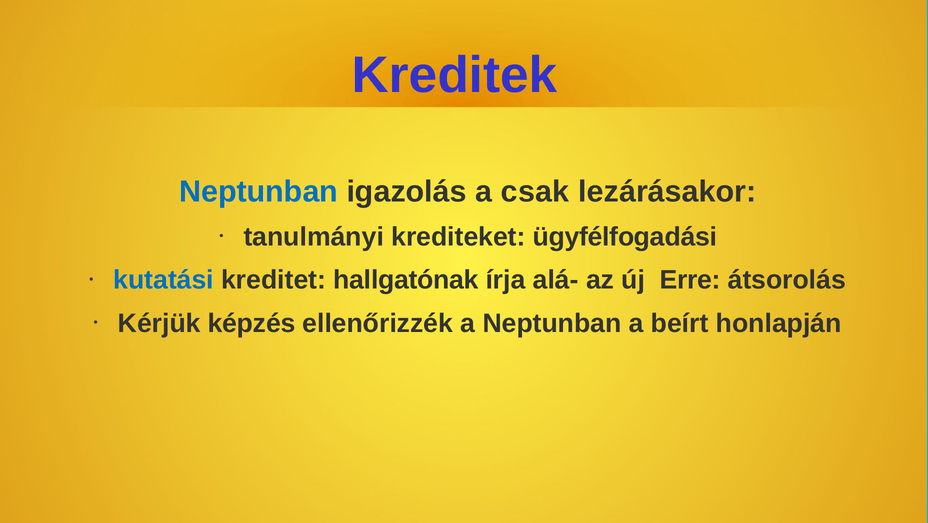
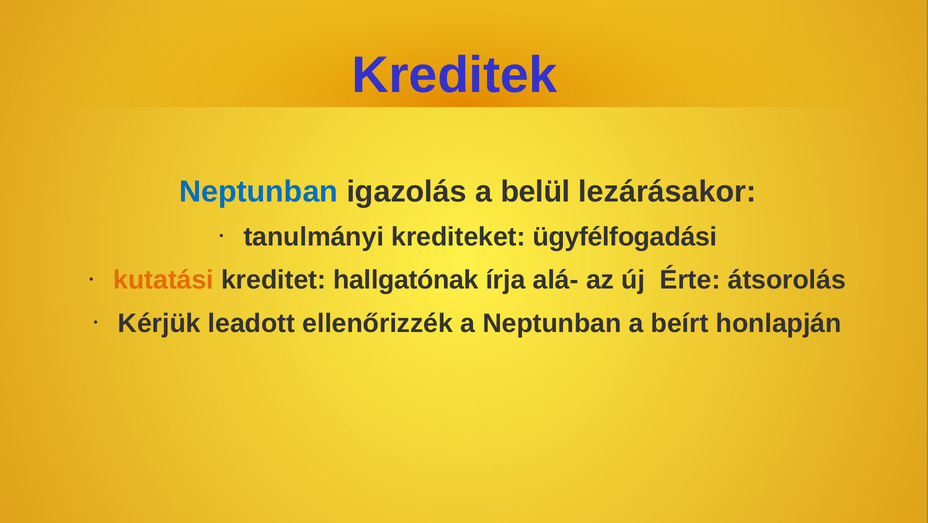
csak: csak -> belül
kutatási colour: blue -> orange
Erre: Erre -> Érte
képzés: képzés -> leadott
